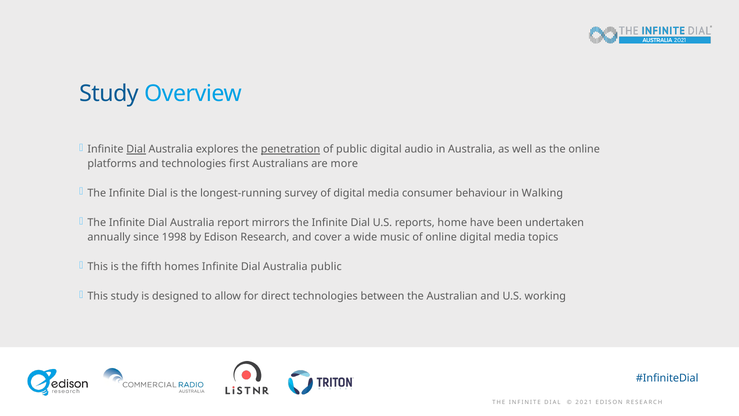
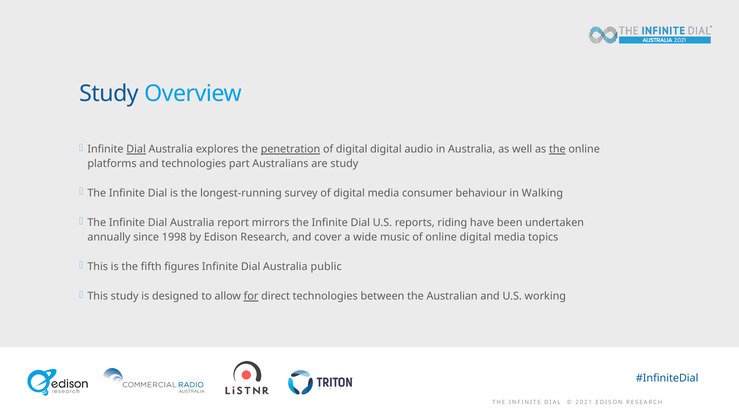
public at (352, 149): public -> digital
the at (557, 149) underline: none -> present
first: first -> part
are more: more -> study
home: home -> riding
homes: homes -> figures
for underline: none -> present
